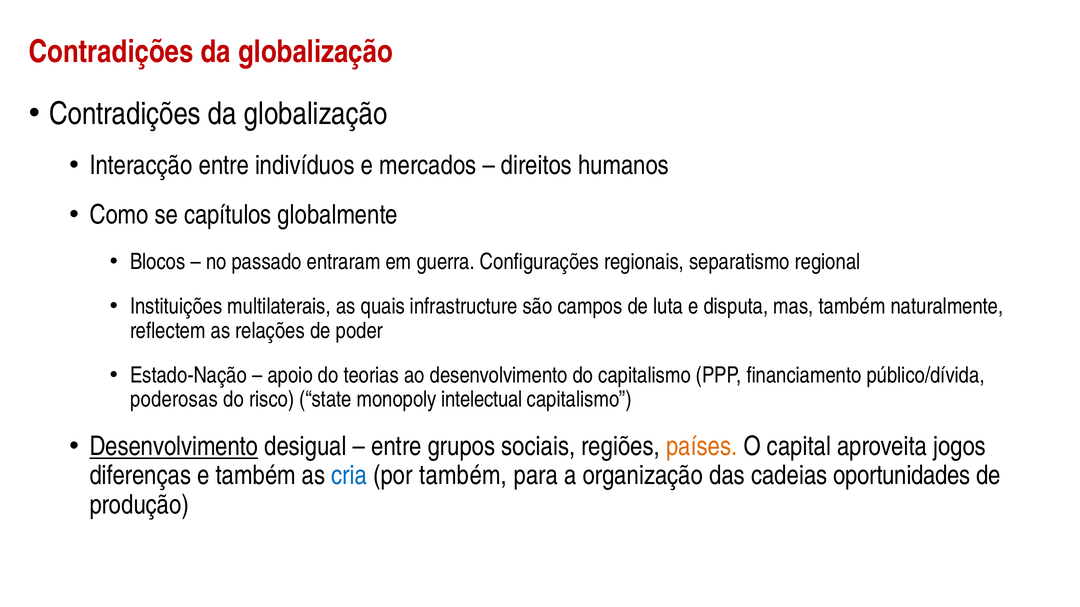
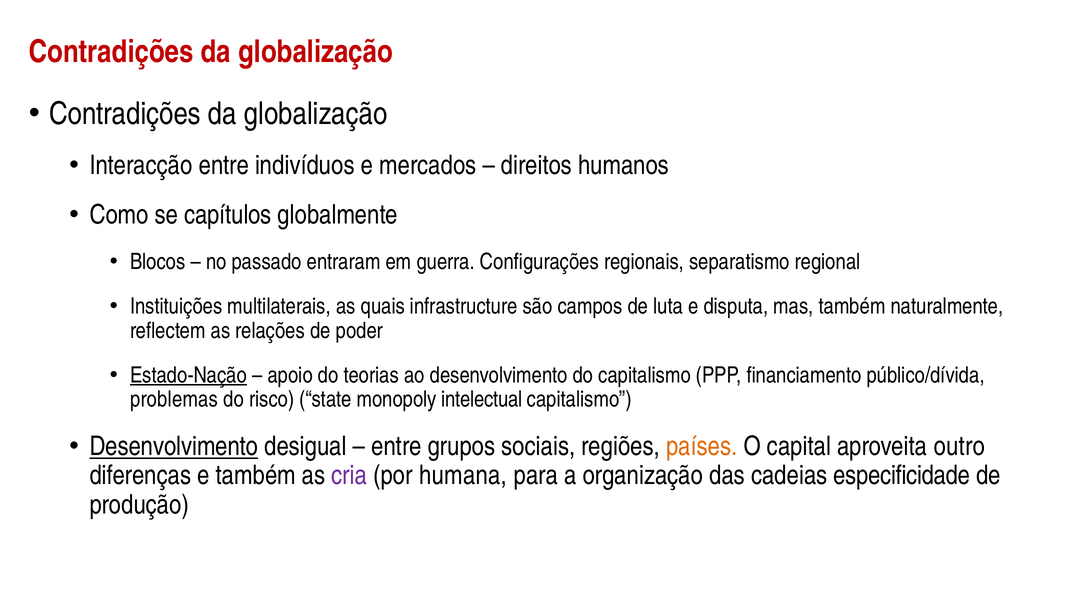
Estado-Nação underline: none -> present
poderosas: poderosas -> problemas
jogos: jogos -> outro
cria colour: blue -> purple
por também: também -> humana
oportunidades: oportunidades -> especificidade
